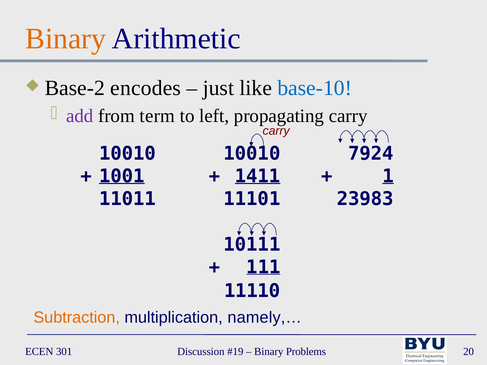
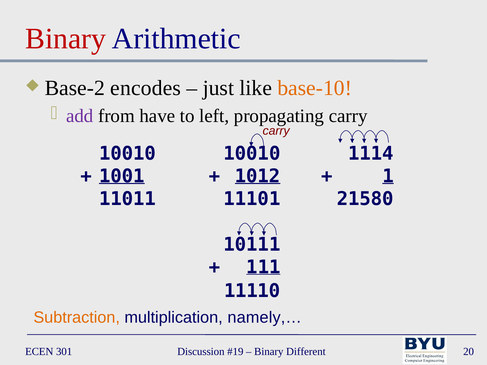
Binary at (66, 39) colour: orange -> red
base-10 colour: blue -> orange
term: term -> have
7924: 7924 -> 1114
1411: 1411 -> 1012
23983: 23983 -> 21580
Problems: Problems -> Different
